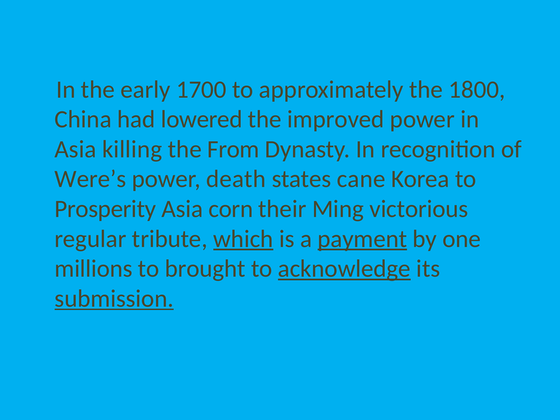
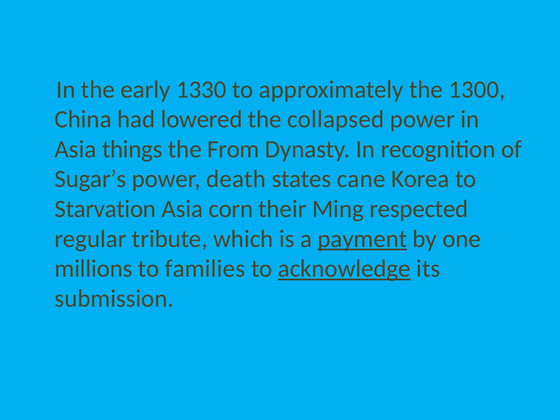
1700: 1700 -> 1330
1800: 1800 -> 1300
improved: improved -> collapsed
killing: killing -> things
Were’s: Were’s -> Sugar’s
Prosperity: Prosperity -> Starvation
victorious: victorious -> respected
which underline: present -> none
brought: brought -> families
submission underline: present -> none
